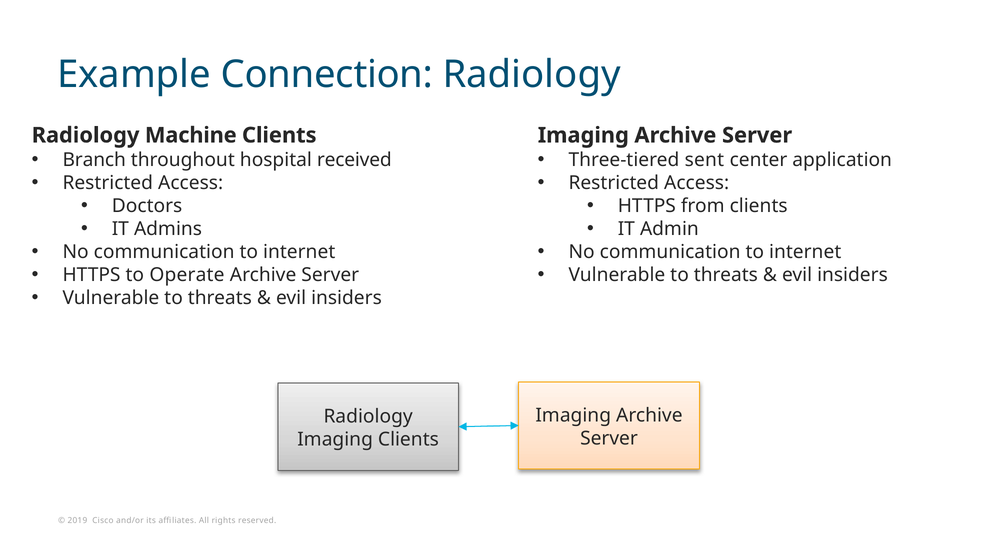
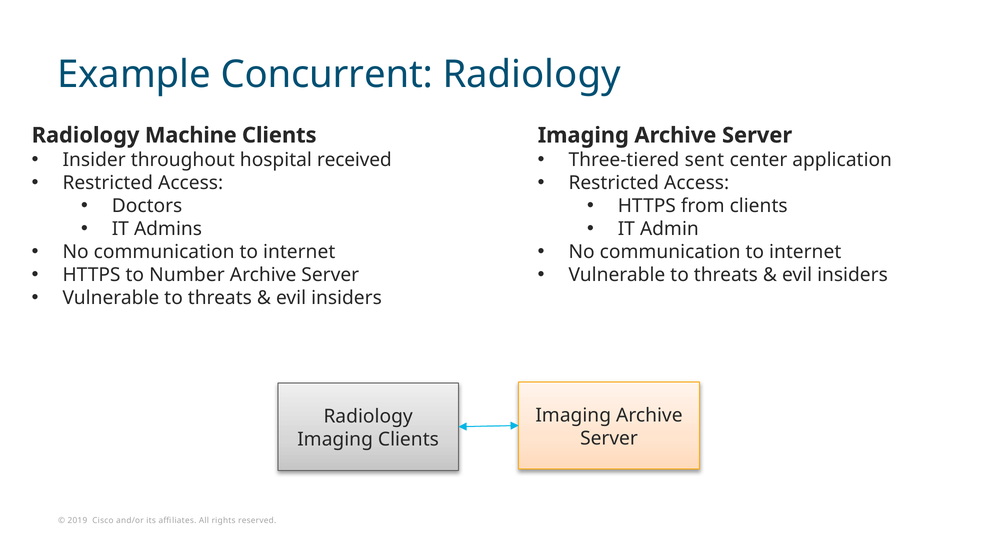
Connection: Connection -> Concurrent
Branch: Branch -> Insider
Operate: Operate -> Number
